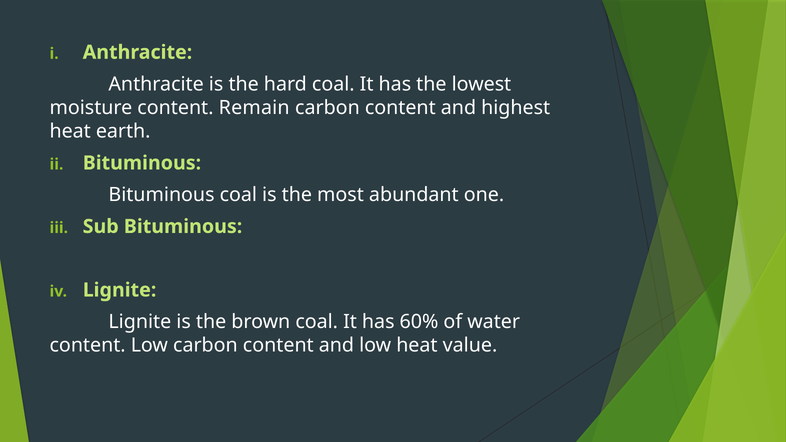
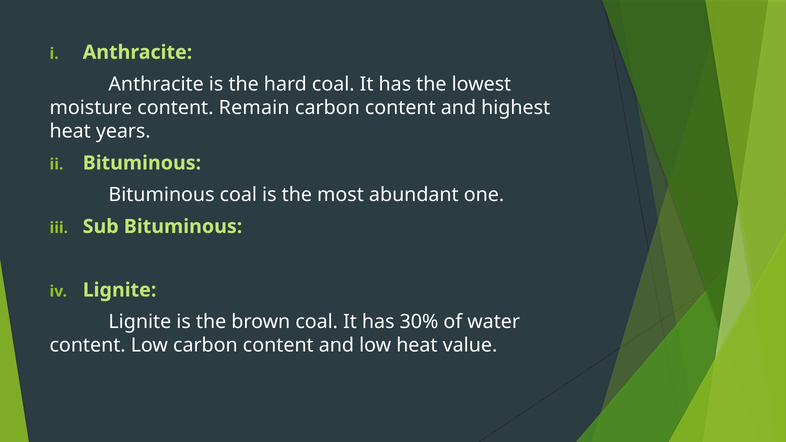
earth: earth -> years
60%: 60% -> 30%
